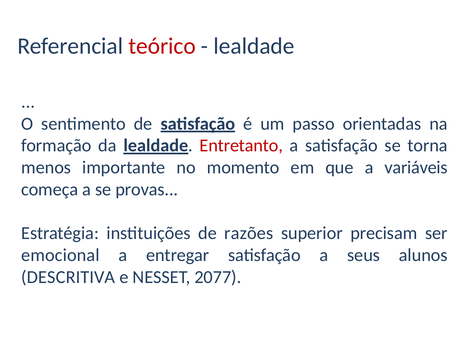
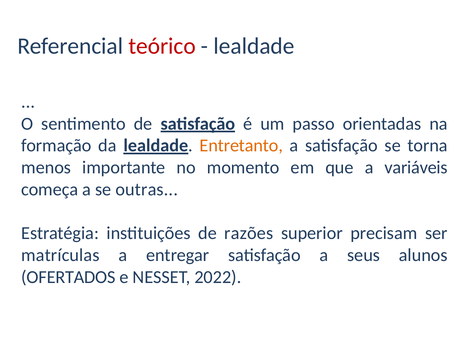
Entretanto colour: red -> orange
provas: provas -> outras
emocional: emocional -> matrículas
DESCRITIVA: DESCRITIVA -> OFERTADOS
2077: 2077 -> 2022
